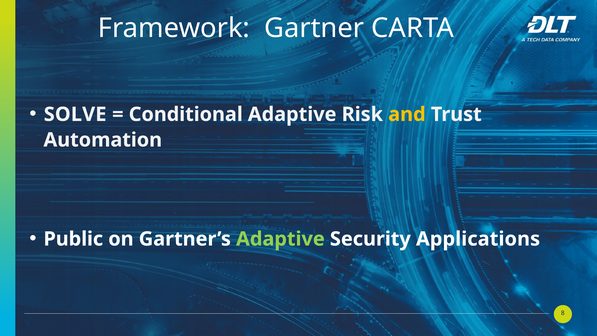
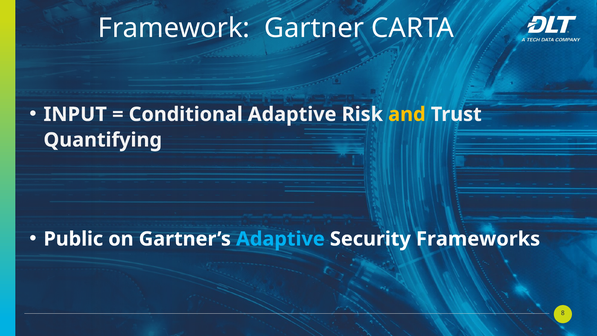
SOLVE: SOLVE -> INPUT
Automation: Automation -> Quantifying
Adaptive at (280, 239) colour: light green -> light blue
Applications: Applications -> Frameworks
